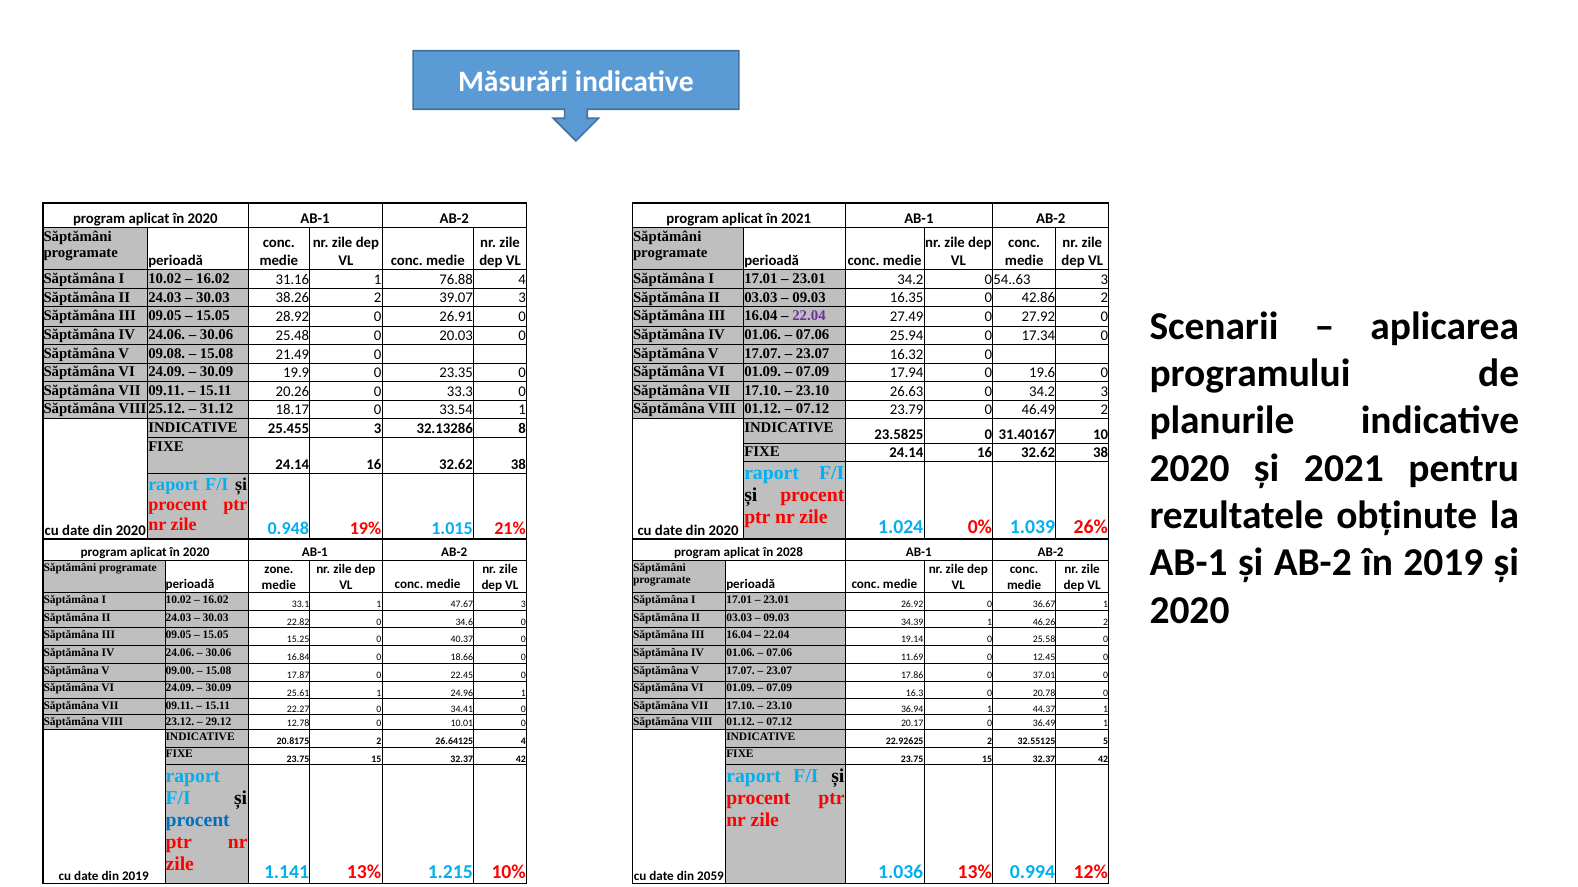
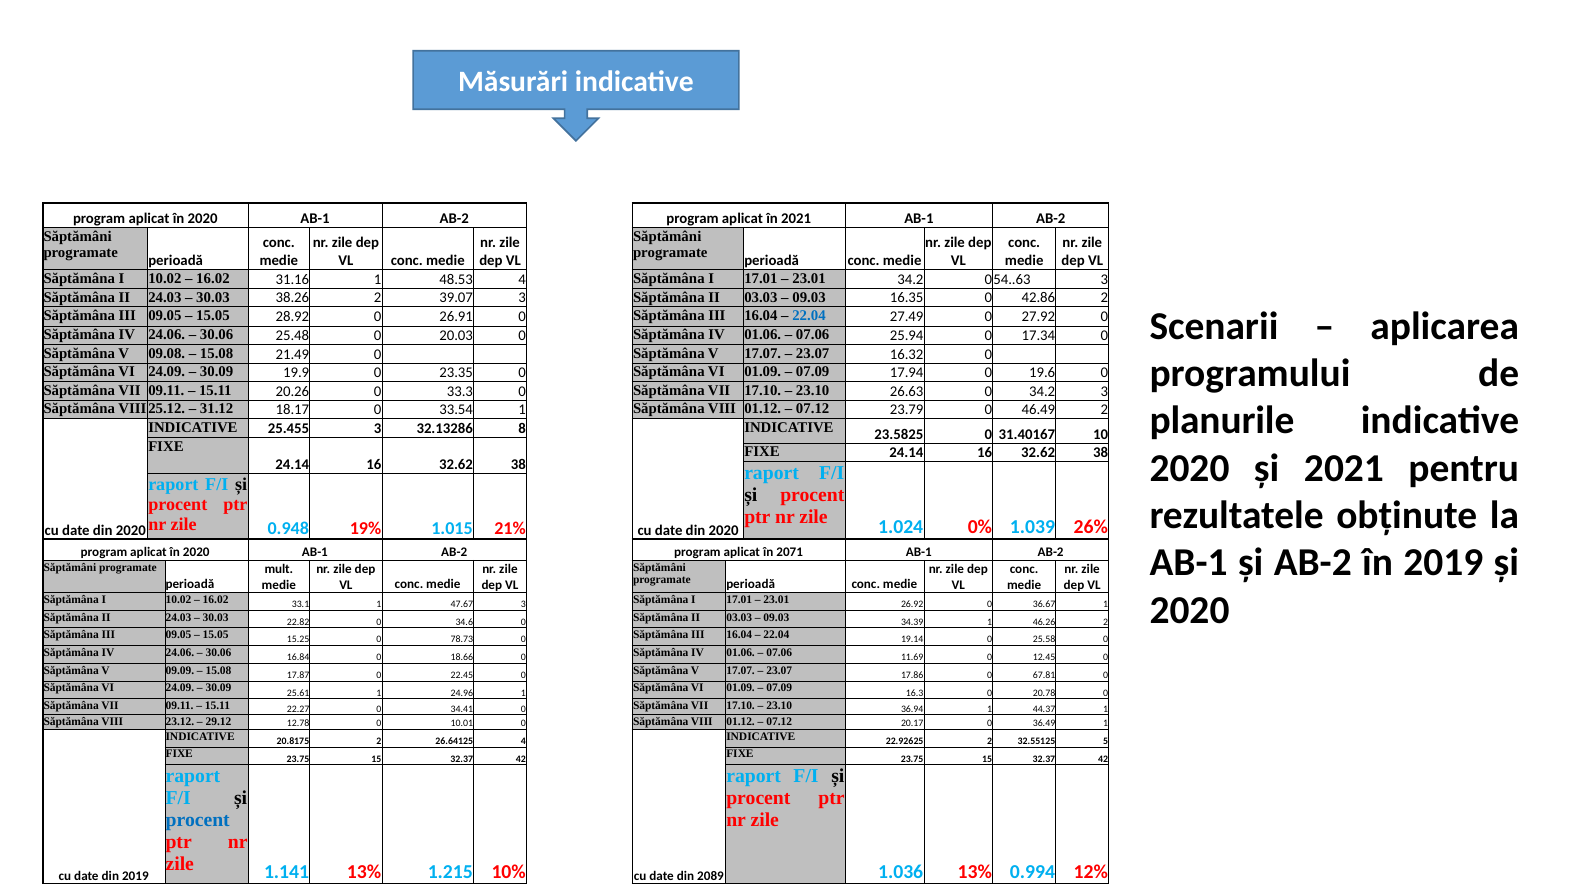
76.88: 76.88 -> 48.53
22.04 at (809, 316) colour: purple -> blue
2028: 2028 -> 2071
zone: zone -> mult
40.37: 40.37 -> 78.73
09.00: 09.00 -> 09.09
37.01: 37.01 -> 67.81
2059: 2059 -> 2089
